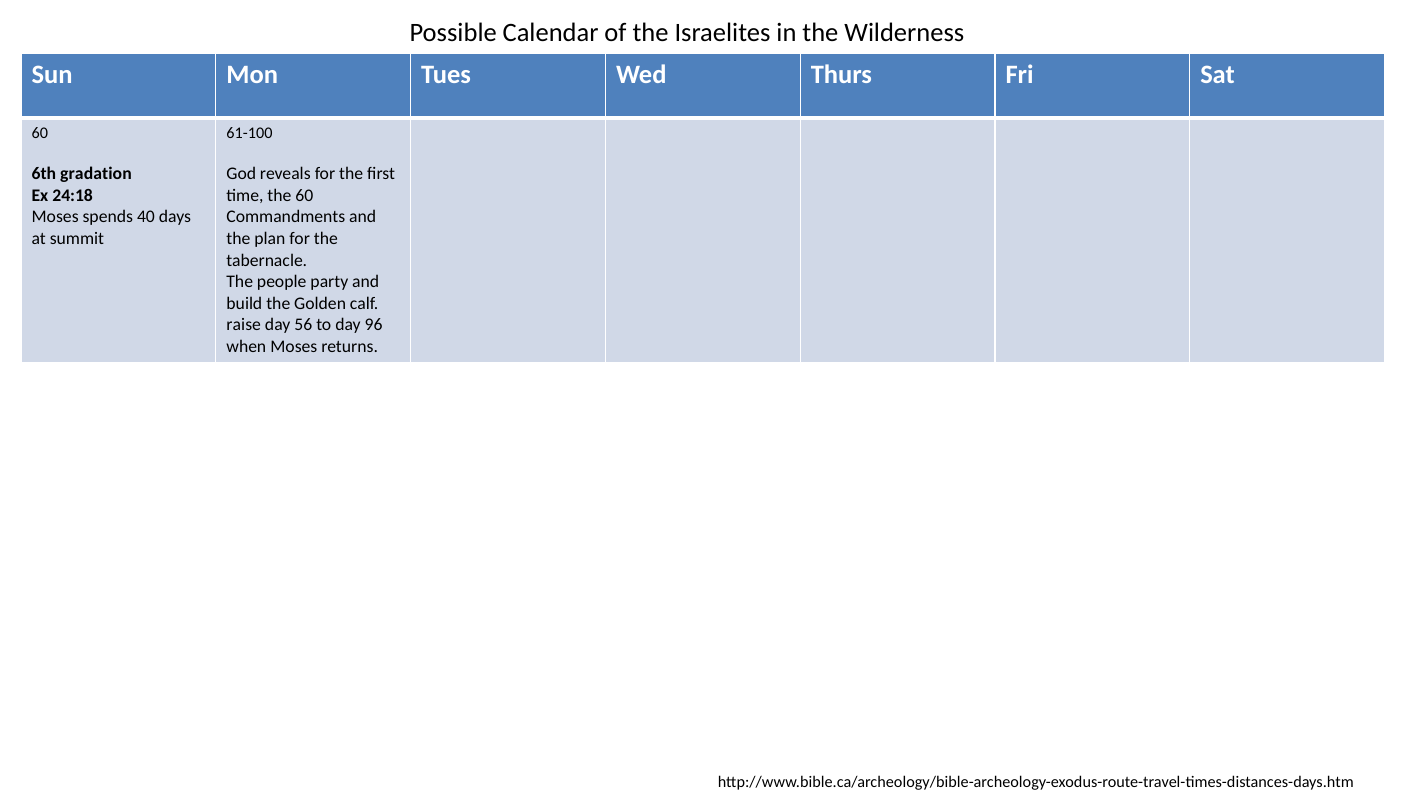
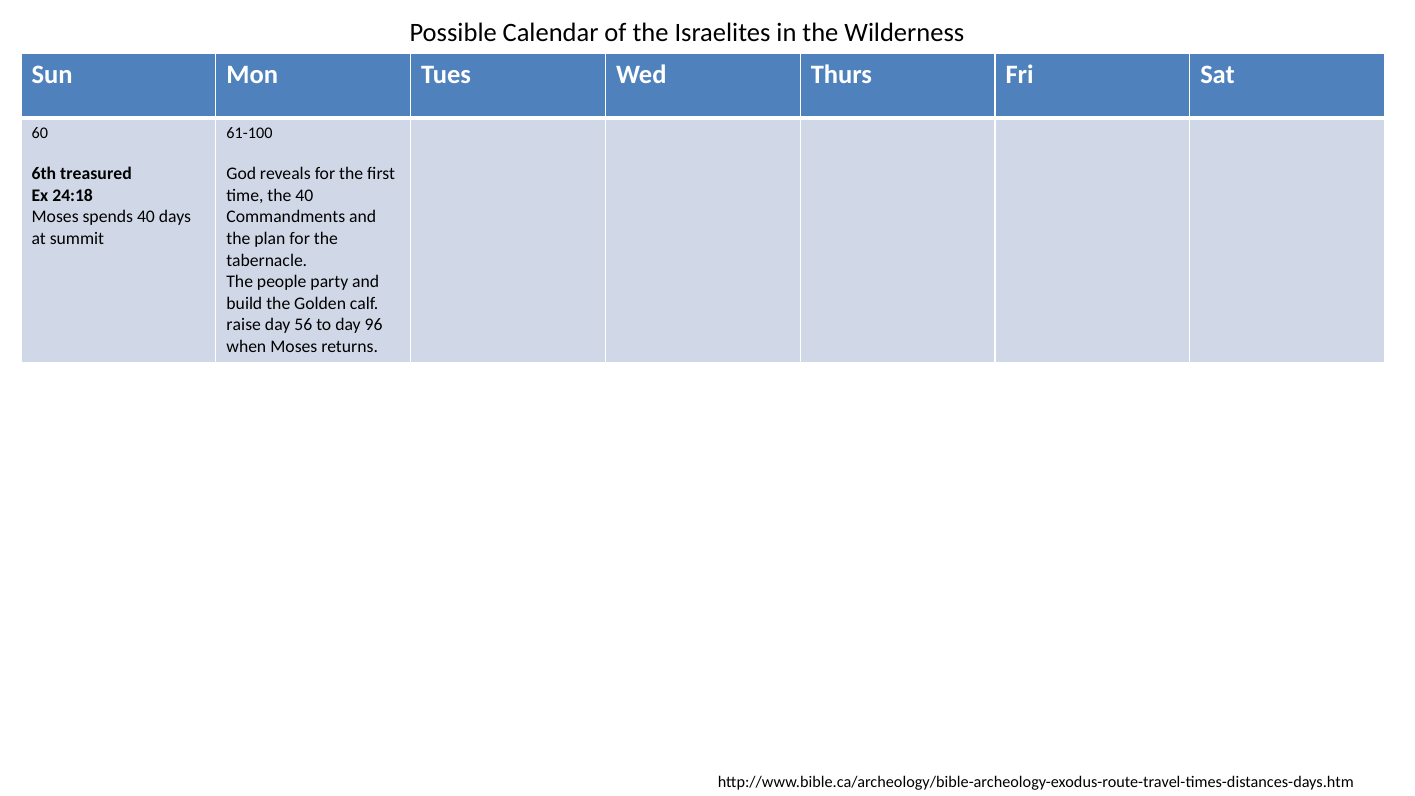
gradation: gradation -> treasured
the 60: 60 -> 40
